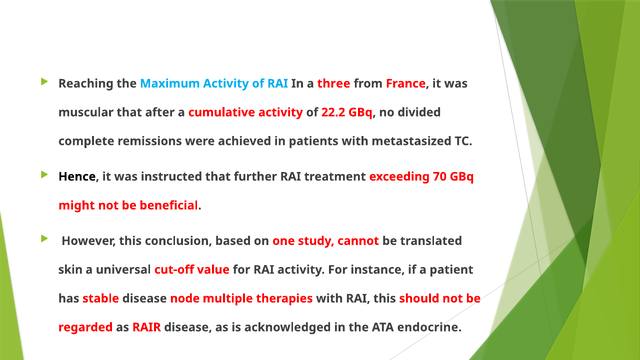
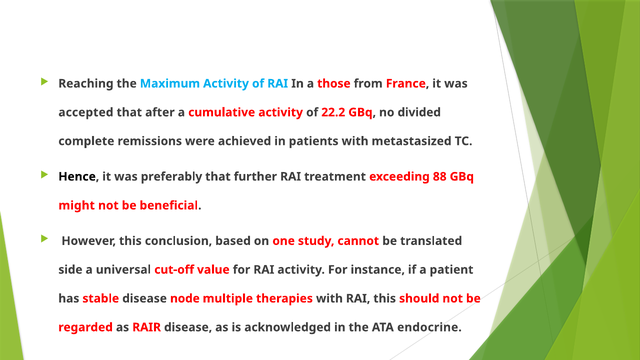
three: three -> those
muscular: muscular -> accepted
instructed: instructed -> preferably
70: 70 -> 88
skin: skin -> side
